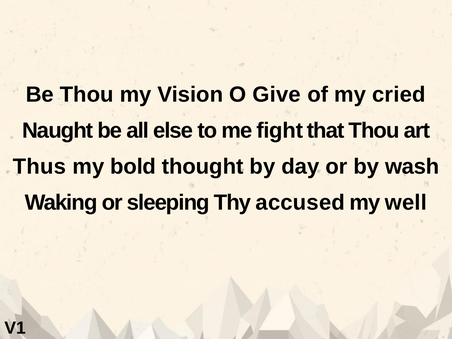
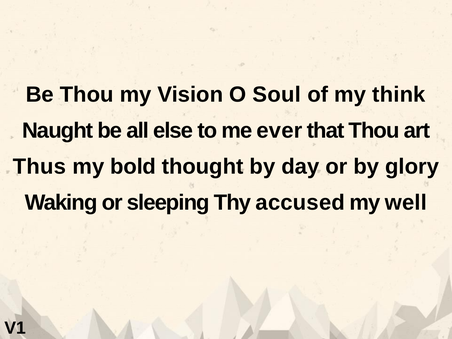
Give: Give -> Soul
cried: cried -> think
fight: fight -> ever
wash: wash -> glory
